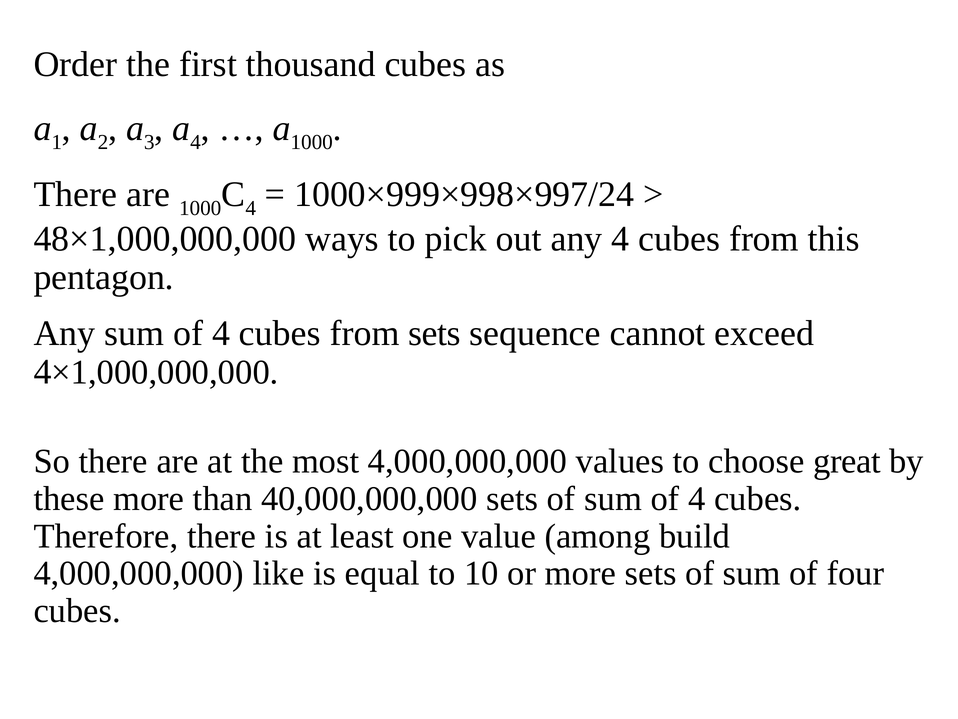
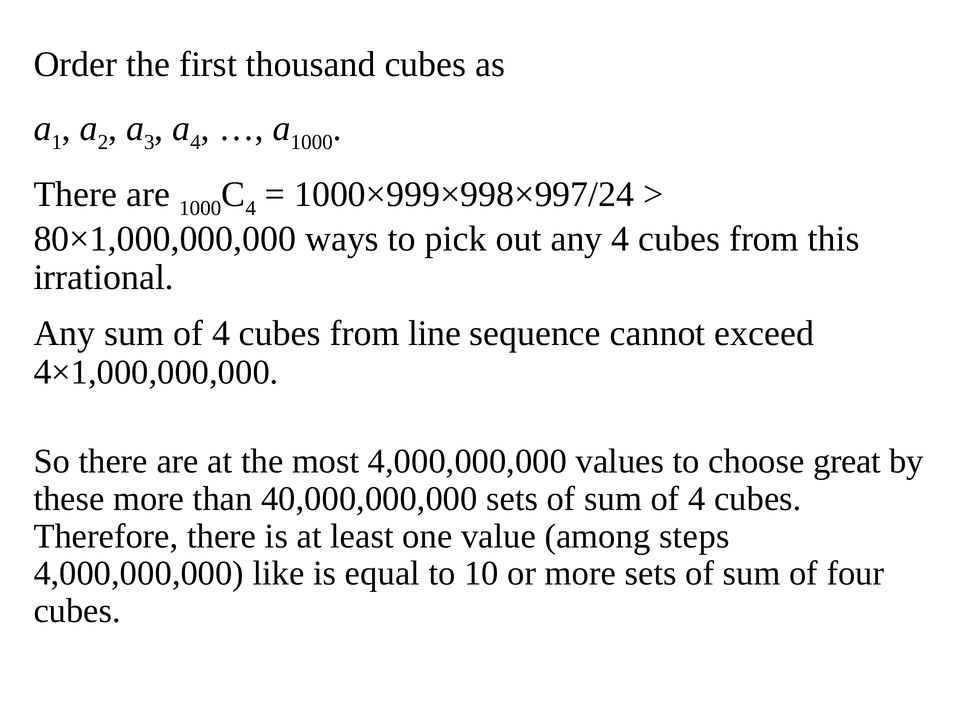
48×1,000,000,000: 48×1,000,000,000 -> 80×1,000,000,000
pentagon: pentagon -> irrational
from sets: sets -> line
build: build -> steps
